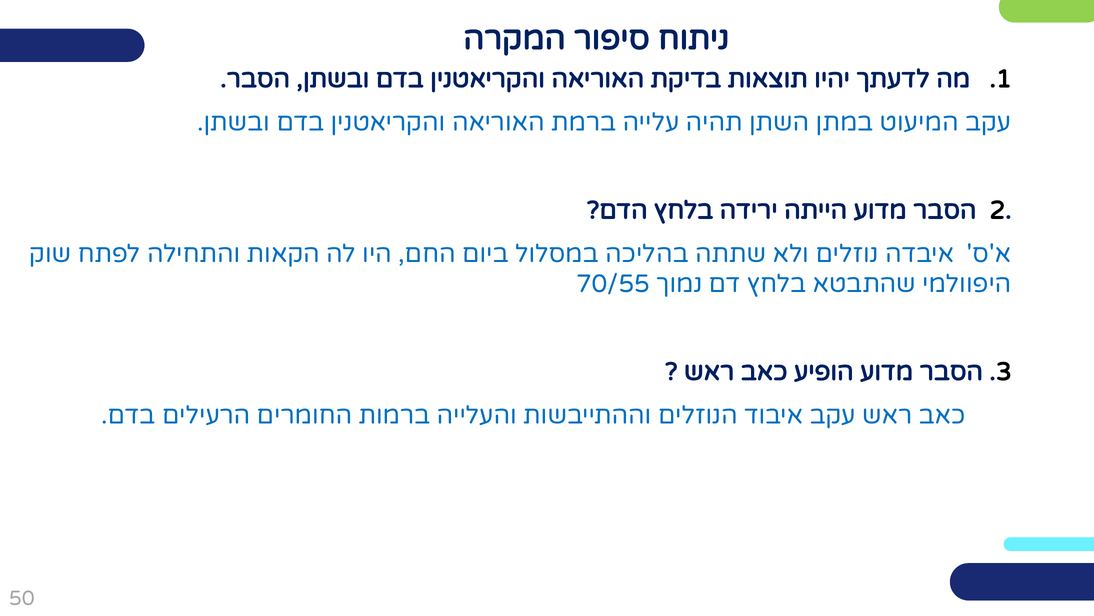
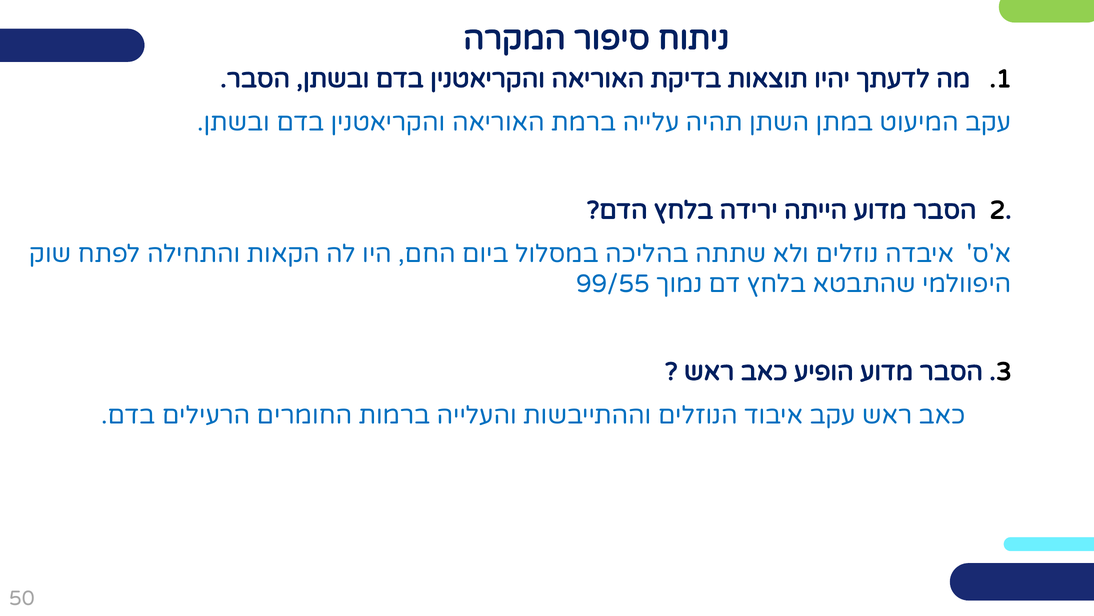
70/55: 70/55 -> 99/55
